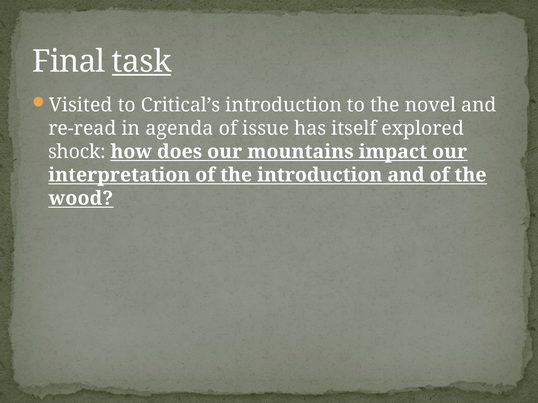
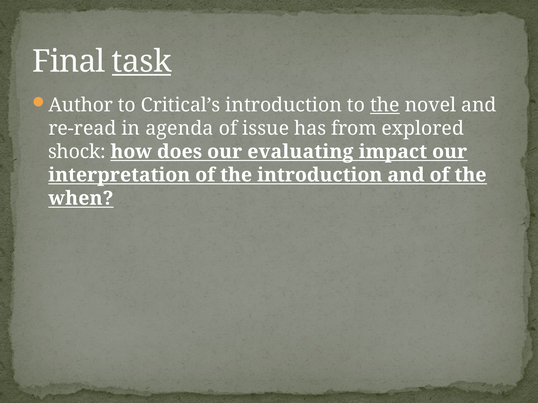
Visited: Visited -> Author
the at (385, 105) underline: none -> present
itself: itself -> from
mountains: mountains -> evaluating
wood: wood -> when
